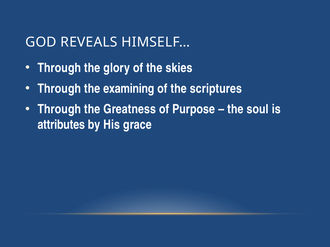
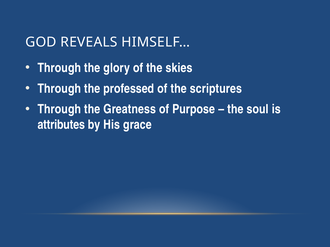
examining: examining -> professed
